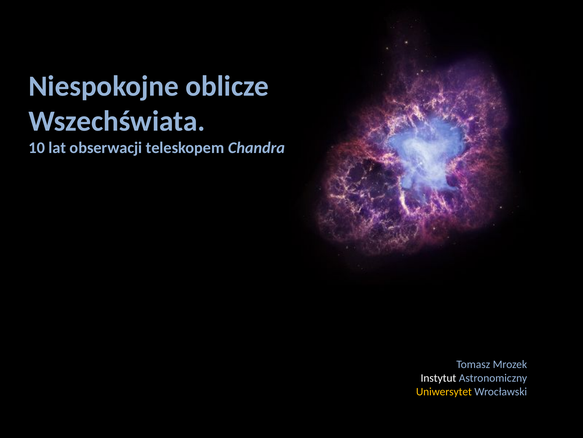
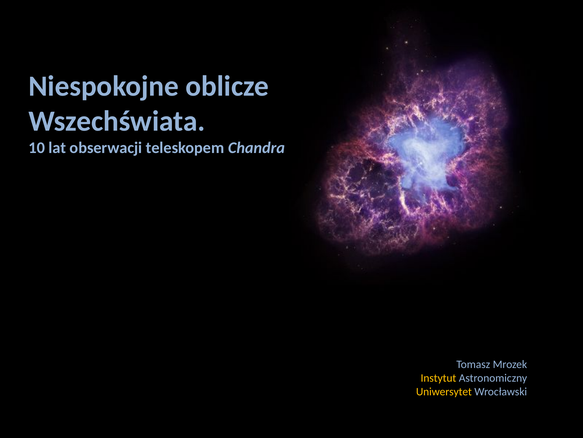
Instytut colour: white -> yellow
